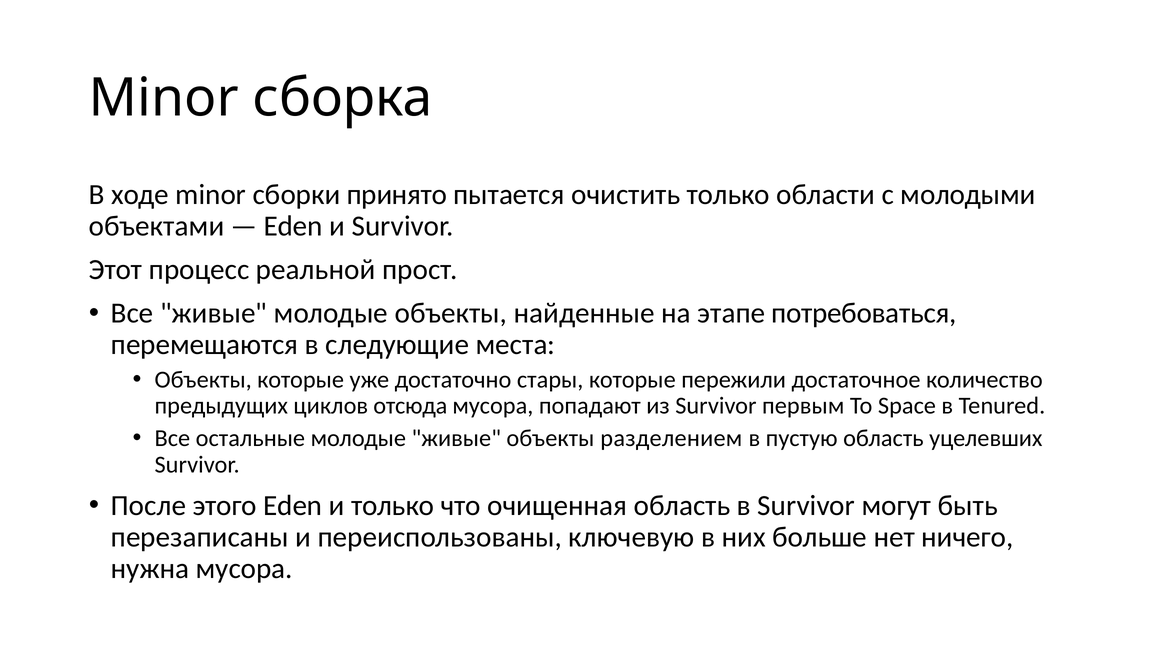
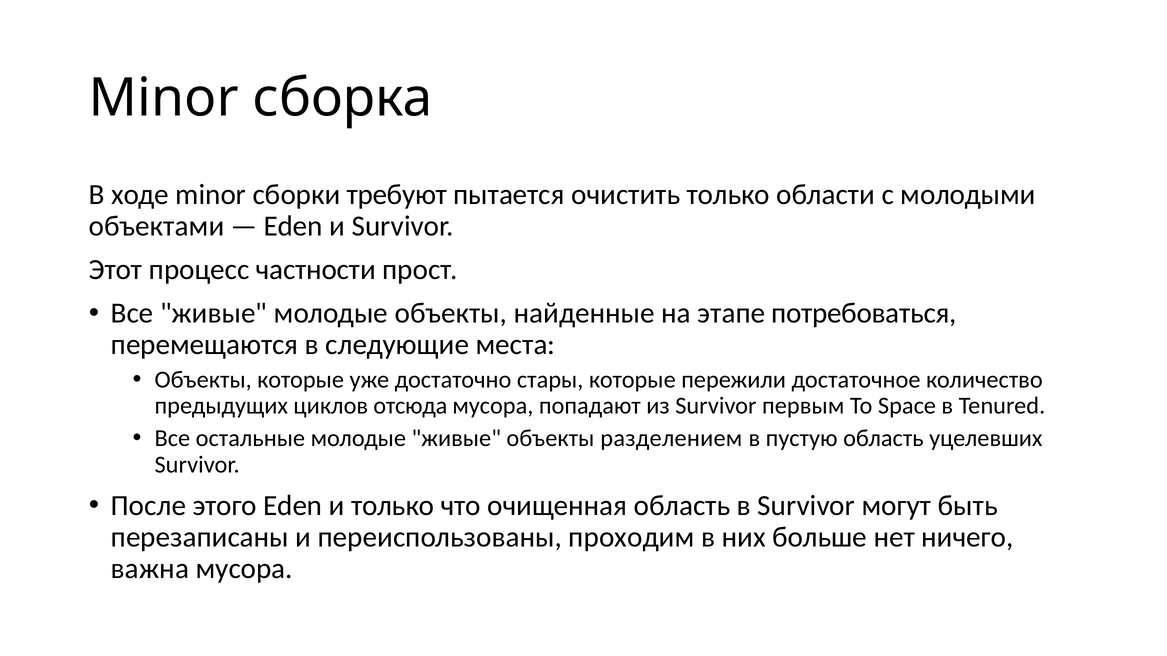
принято: принято -> требуют
реальной: реальной -> частности
ключевую: ключевую -> проходим
нужна: нужна -> важна
